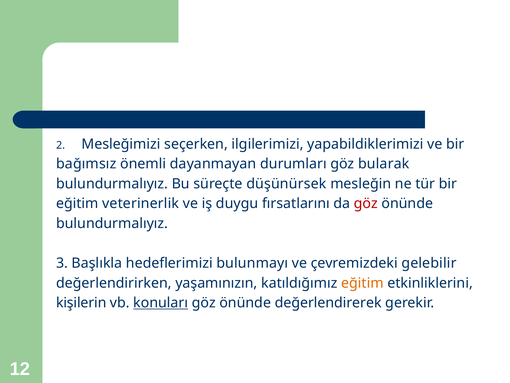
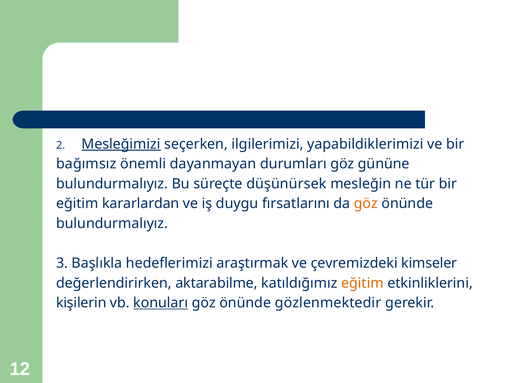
Mesleğimizi underline: none -> present
bularak: bularak -> gününe
veterinerlik: veterinerlik -> kararlardan
göz at (366, 203) colour: red -> orange
bulunmayı: bulunmayı -> araştırmak
gelebilir: gelebilir -> kimseler
yaşamınızın: yaşamınızın -> aktarabilme
değerlendirerek: değerlendirerek -> gözlenmektedir
